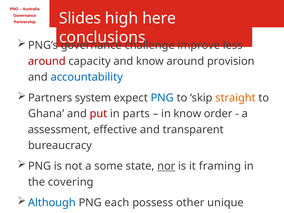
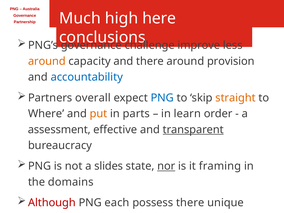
Slides: Slides -> Much
around at (47, 61) colour: red -> orange
and know: know -> there
system: system -> overall
Ghana: Ghana -> Where
put colour: red -> orange
in know: know -> learn
transparent underline: none -> present
some: some -> slides
covering: covering -> domains
Although colour: blue -> red
possess other: other -> there
